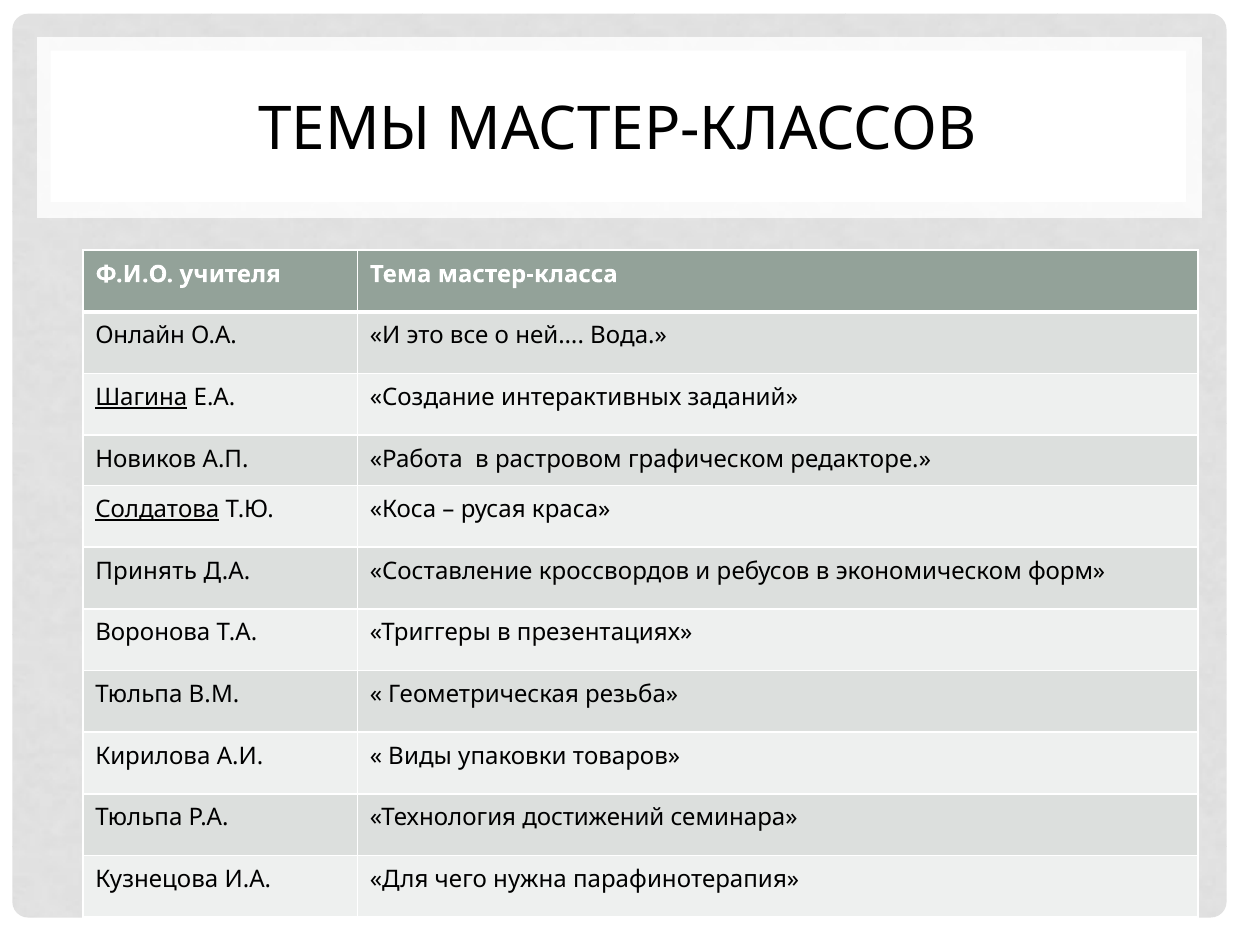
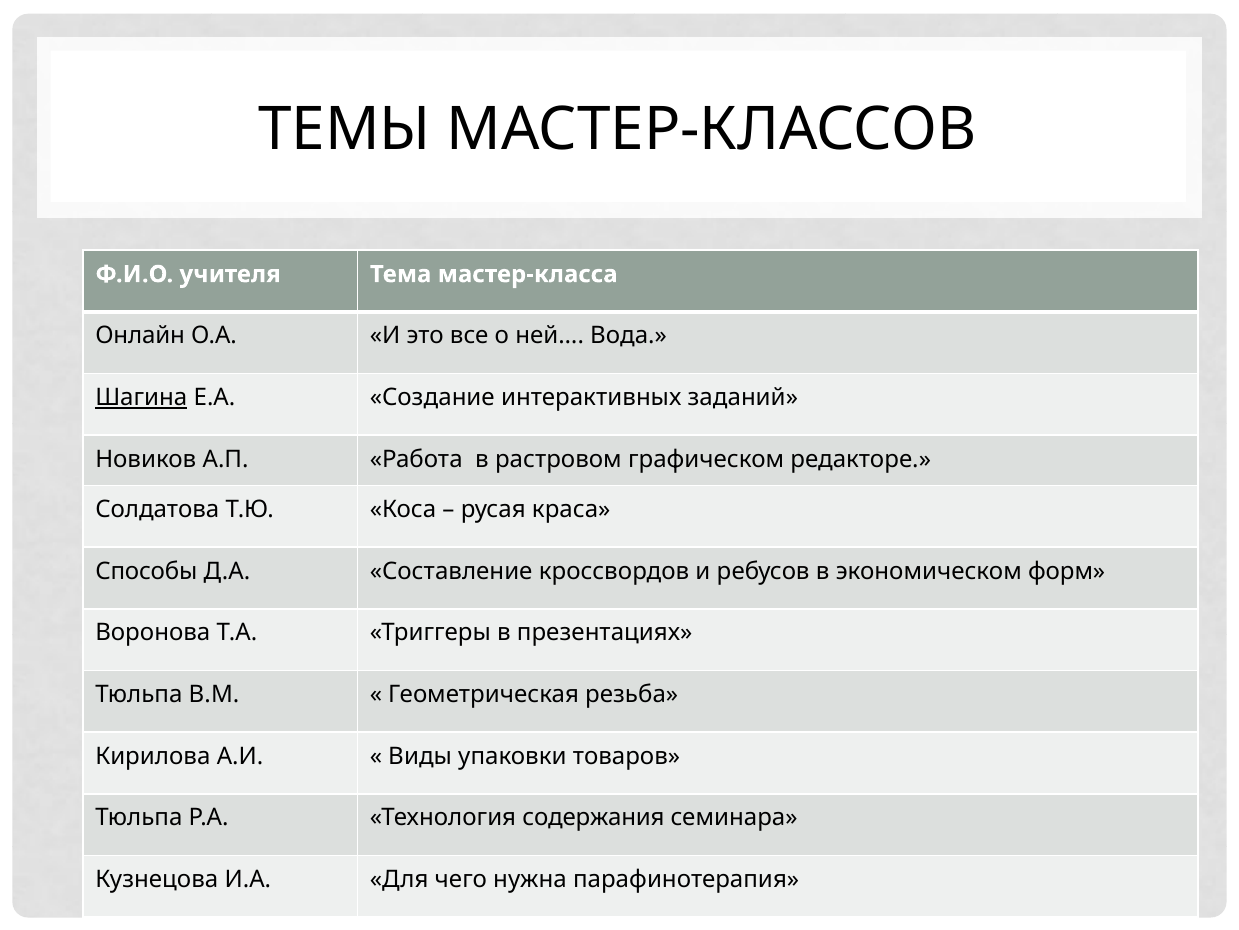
Солдатова underline: present -> none
Принять: Принять -> Способы
достижений: достижений -> содержания
